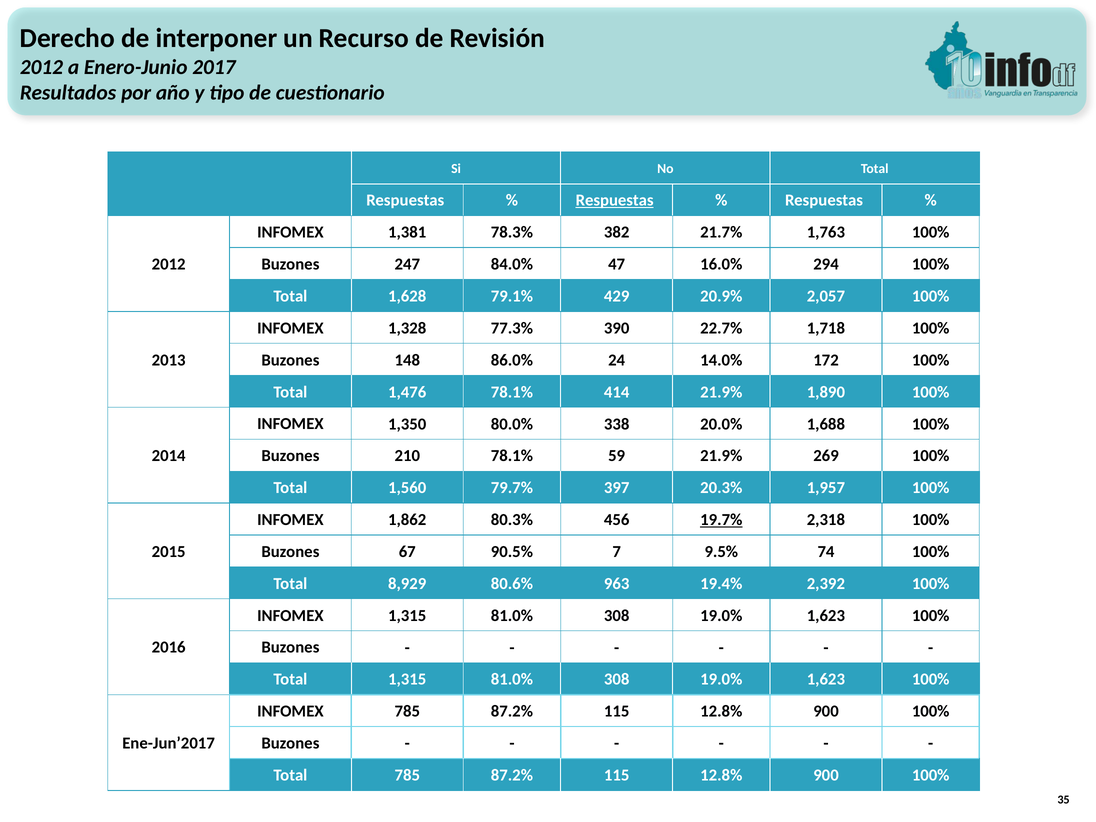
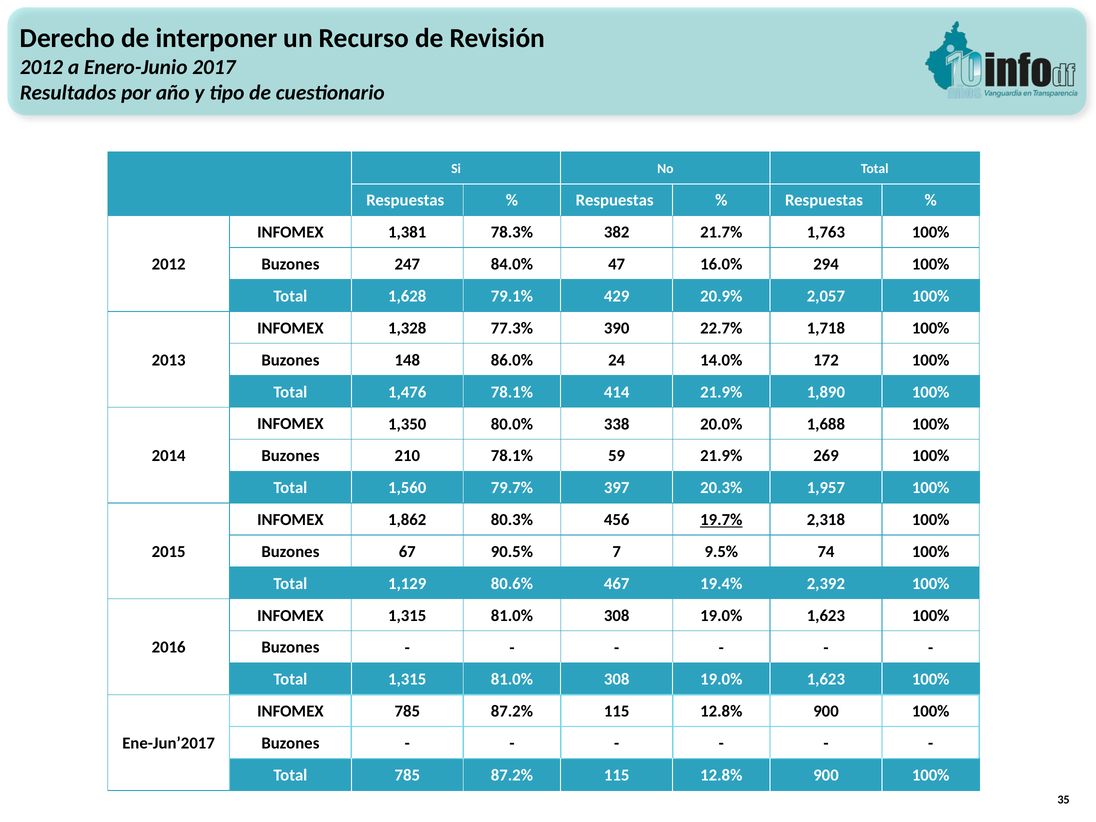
Respuestas at (615, 200) underline: present -> none
8,929: 8,929 -> 1,129
963: 963 -> 467
